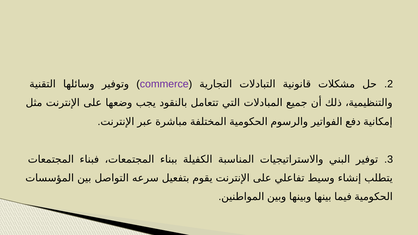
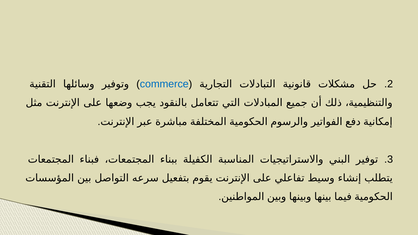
commerce colour: purple -> blue
